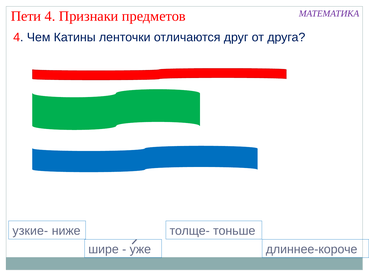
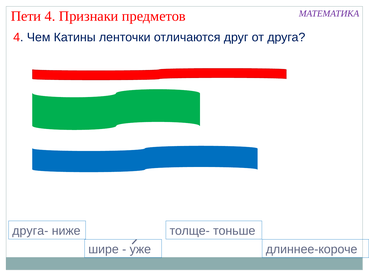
узкие-: узкие- -> друга-
